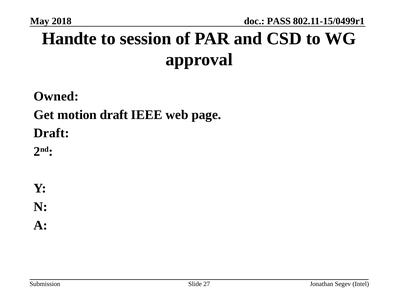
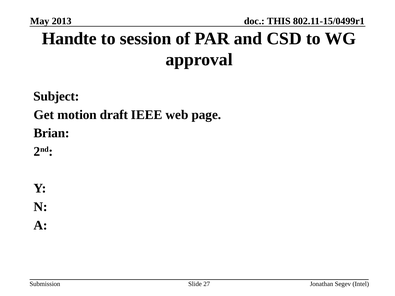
2018: 2018 -> 2013
PASS: PASS -> THIS
Owned: Owned -> Subject
Draft at (51, 133): Draft -> Brian
